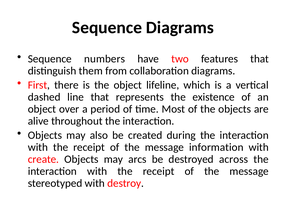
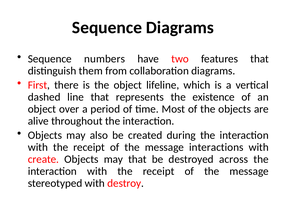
information: information -> interactions
may arcs: arcs -> that
